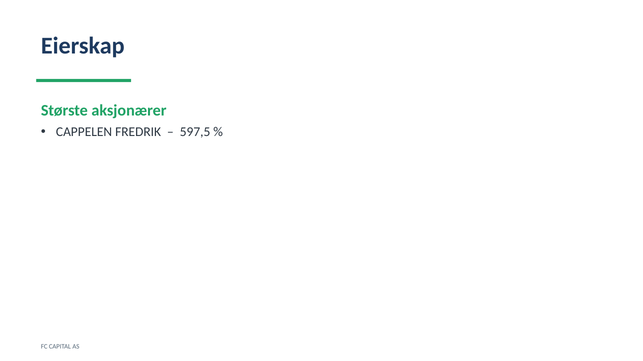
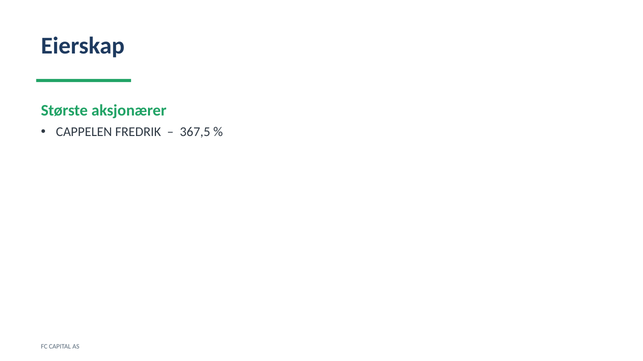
597,5: 597,5 -> 367,5
